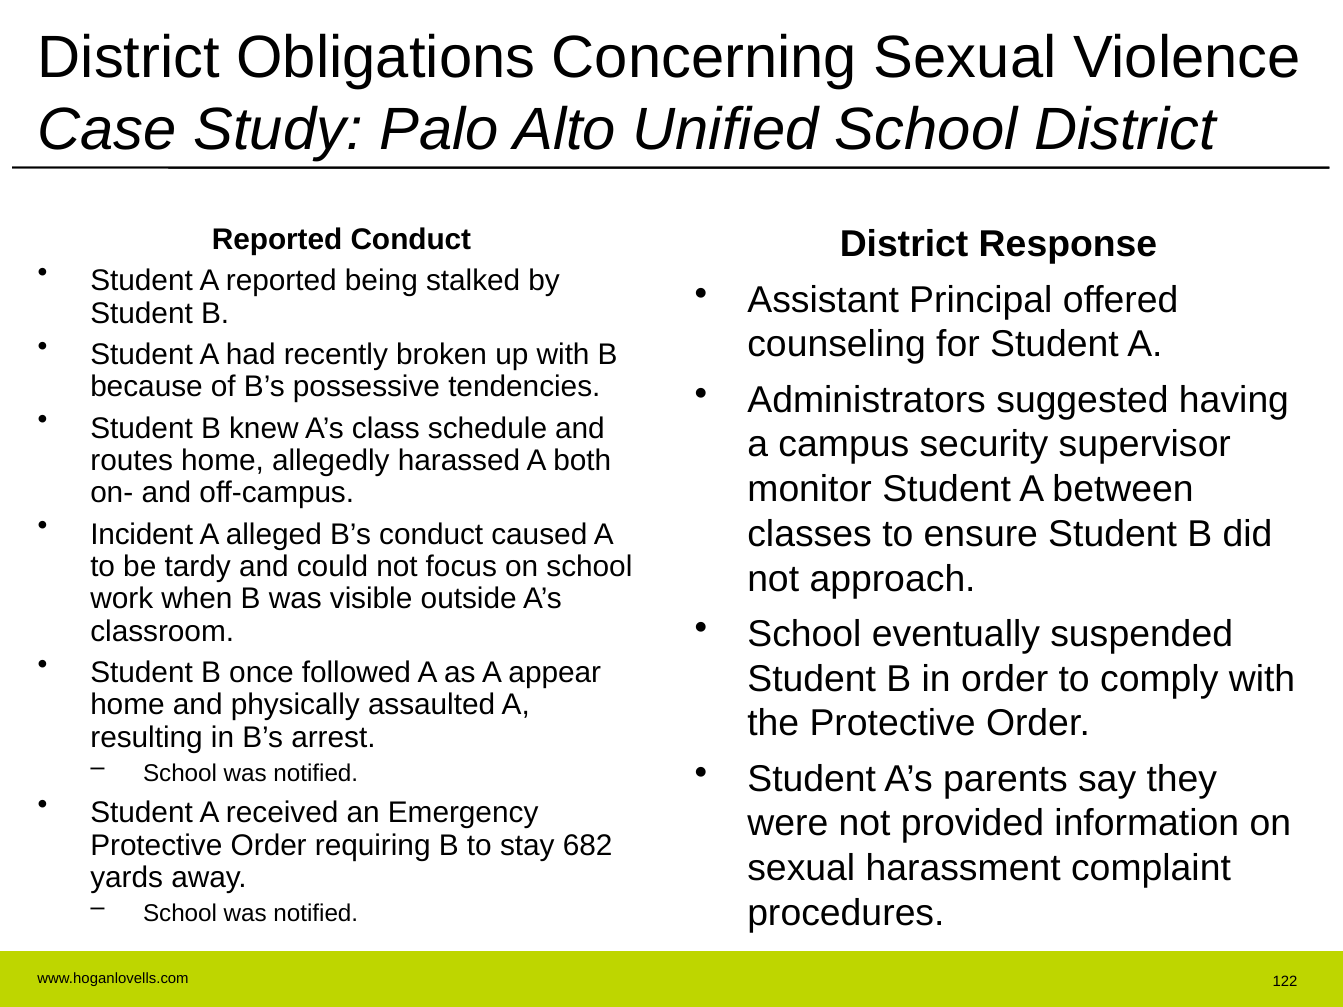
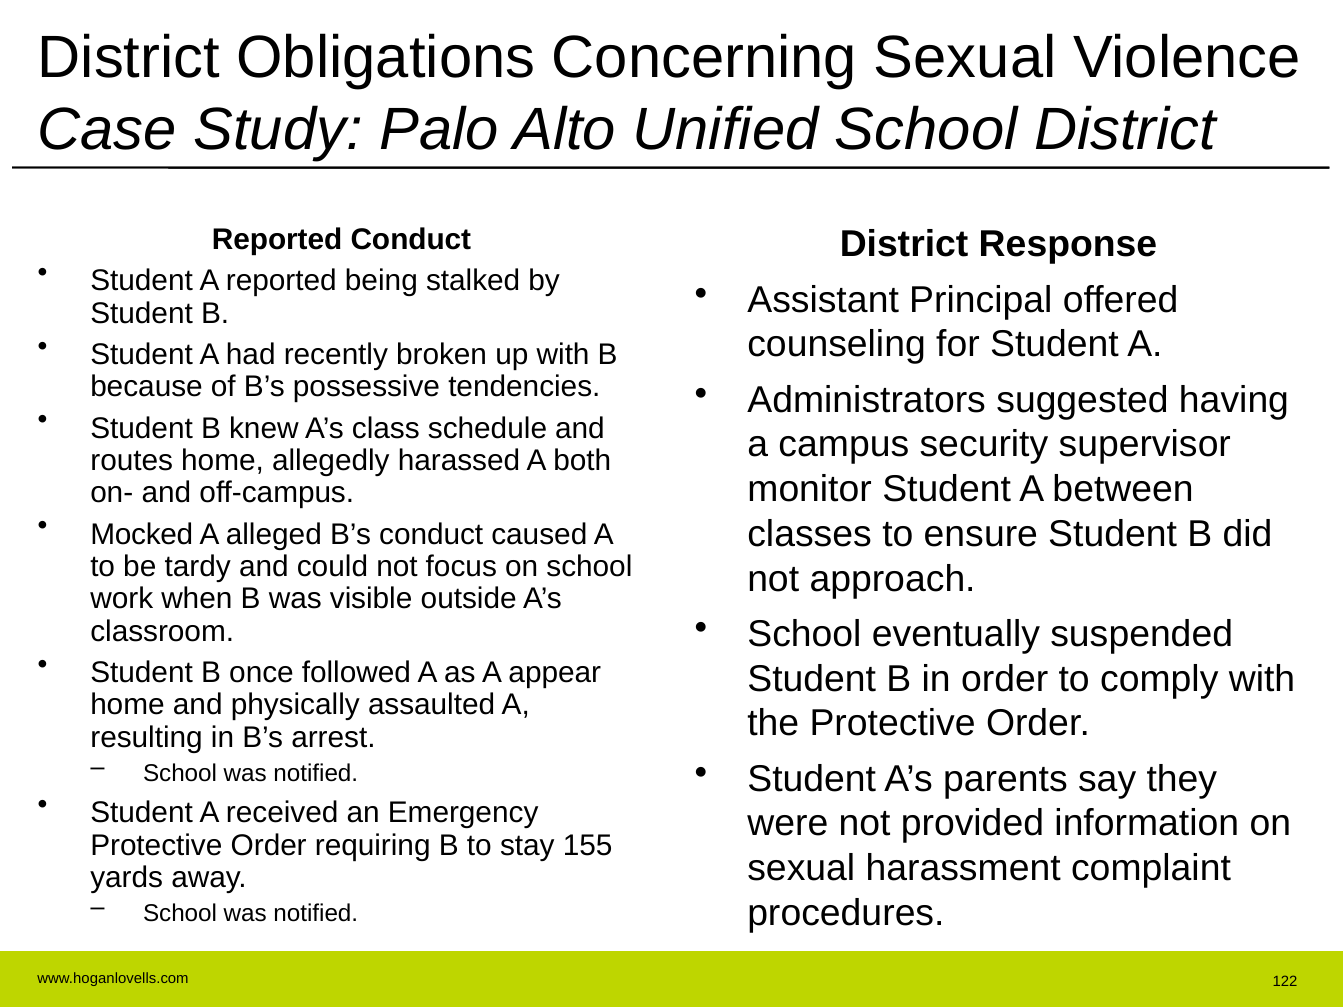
Incident: Incident -> Mocked
682: 682 -> 155
